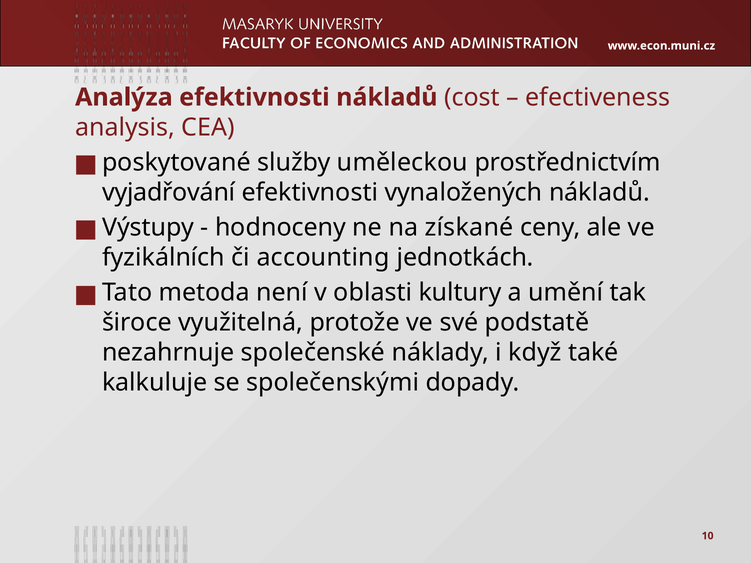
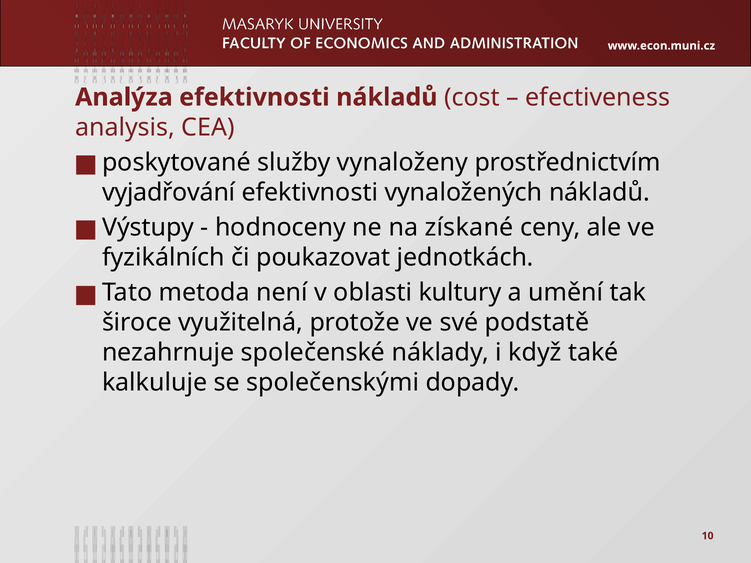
uměleckou: uměleckou -> vynaloženy
accounting: accounting -> poukazovat
